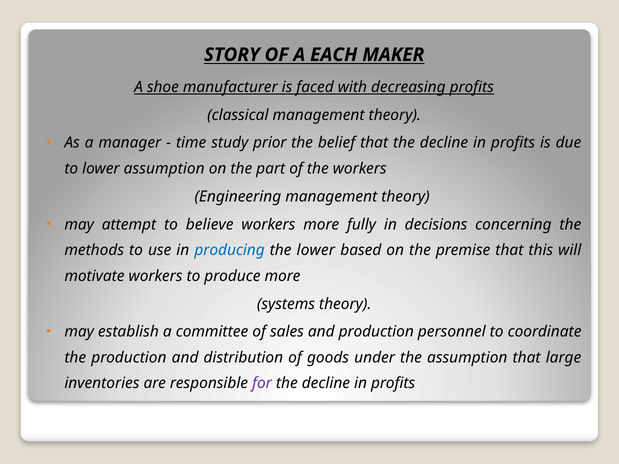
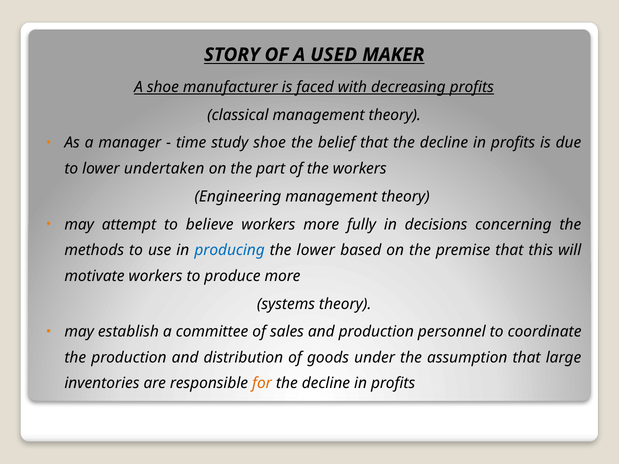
EACH: EACH -> USED
study prior: prior -> shoe
lower assumption: assumption -> undertaken
for colour: purple -> orange
